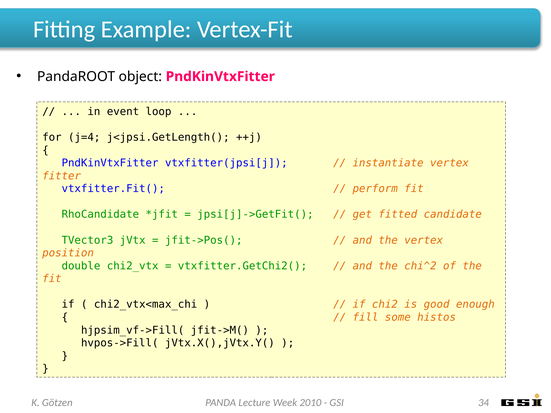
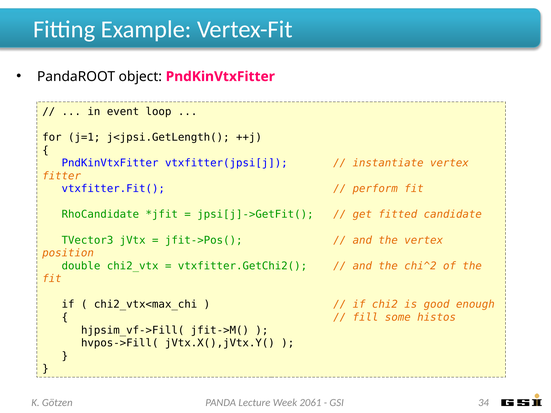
j=4: j=4 -> j=1
2010: 2010 -> 2061
